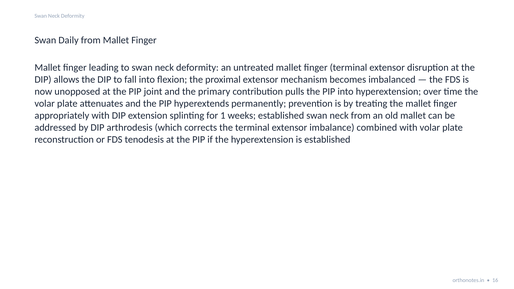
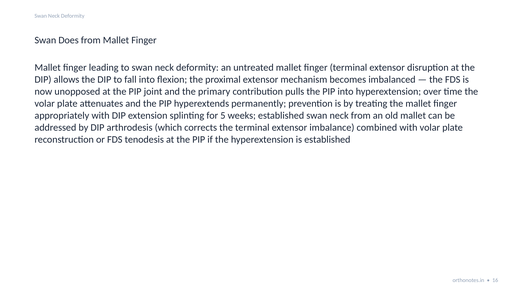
Daily: Daily -> Does
1: 1 -> 5
